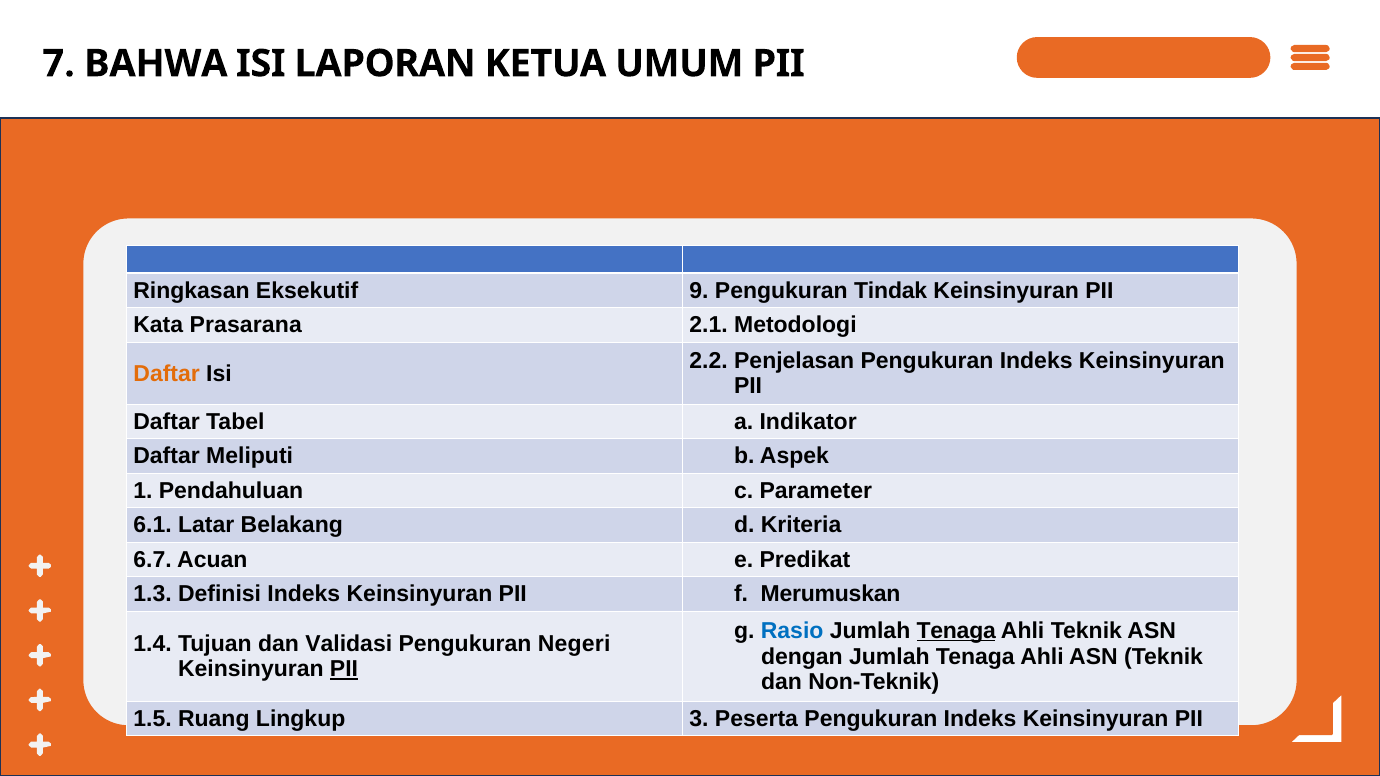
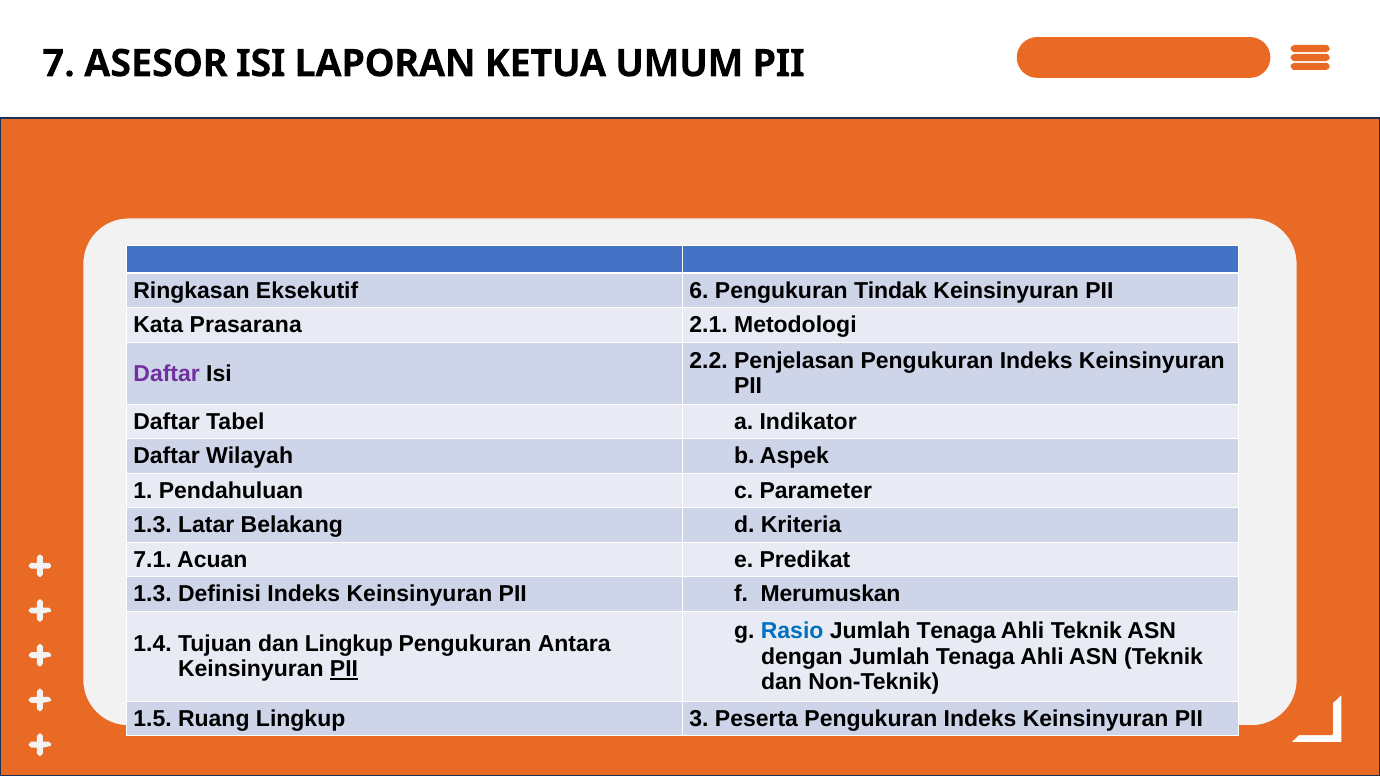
BAHWA: BAHWA -> ASESOR
9: 9 -> 6
Daftar at (167, 374) colour: orange -> purple
Meliputi: Meliputi -> Wilayah
6.1 at (153, 526): 6.1 -> 1.3
6.7: 6.7 -> 7.1
Tenaga at (956, 631) underline: present -> none
dan Validasi: Validasi -> Lingkup
Negeri: Negeri -> Antara
